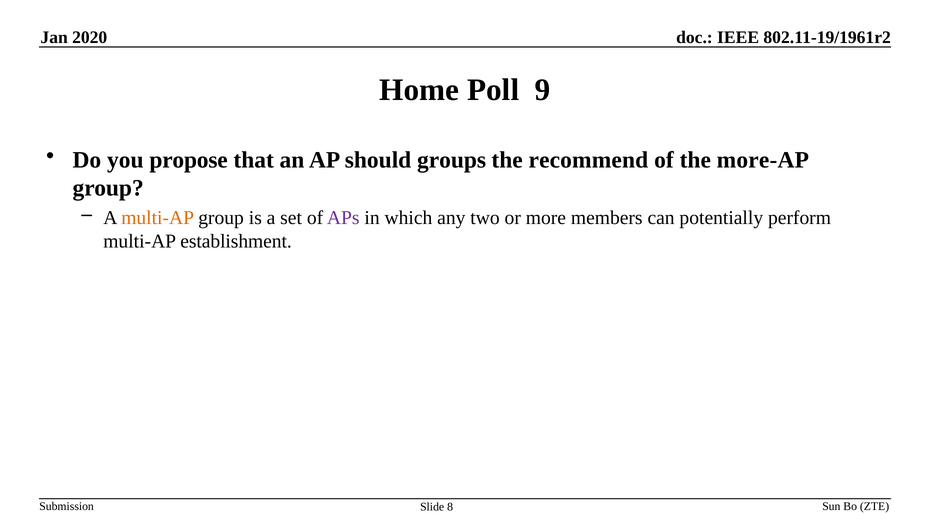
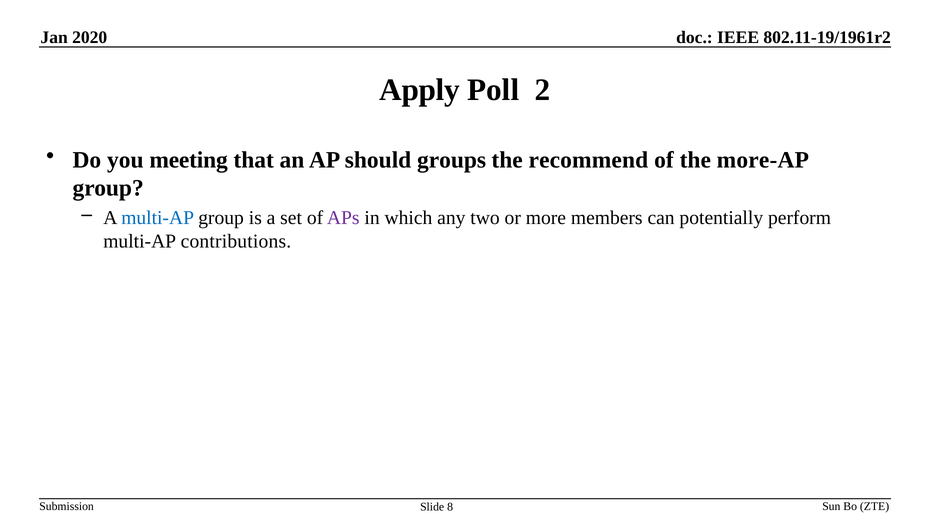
Home: Home -> Apply
9: 9 -> 2
propose: propose -> meeting
multi-AP at (158, 218) colour: orange -> blue
establishment: establishment -> contributions
